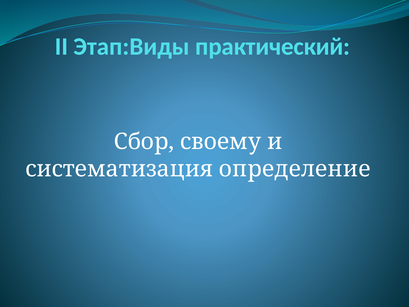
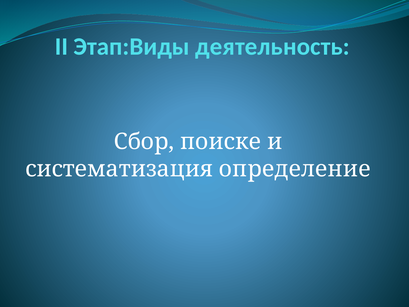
практический: практический -> деятельность
своему: своему -> поиске
